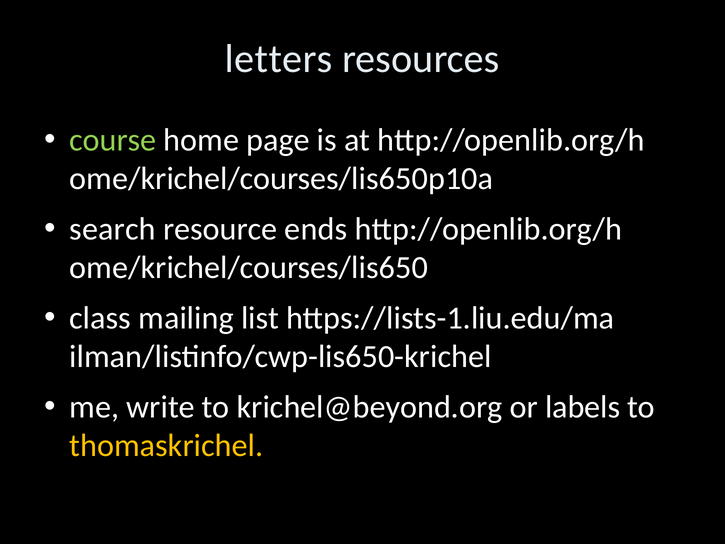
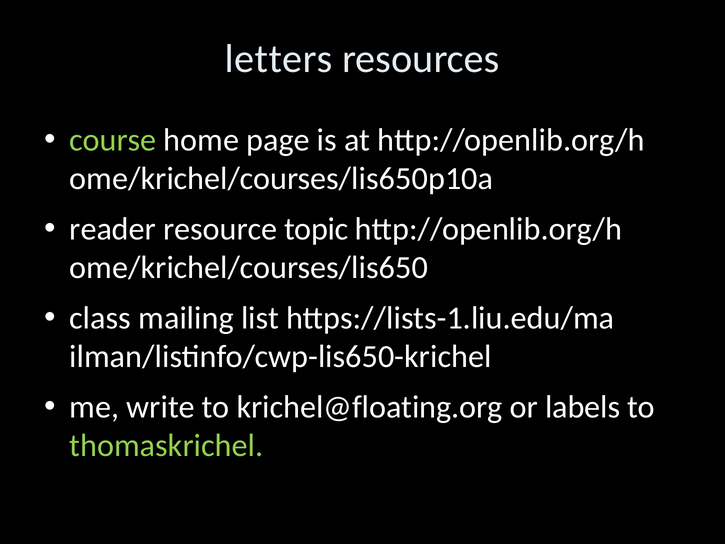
search: search -> reader
ends: ends -> topic
krichel@beyond.org: krichel@beyond.org -> krichel@floating.org
thomaskrichel colour: yellow -> light green
